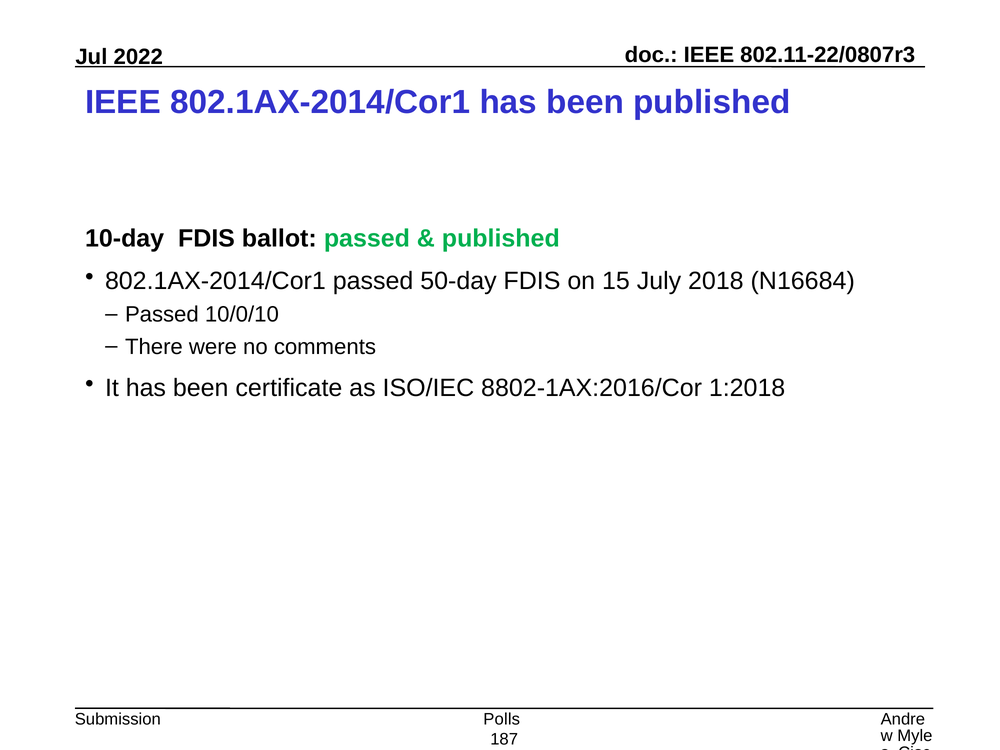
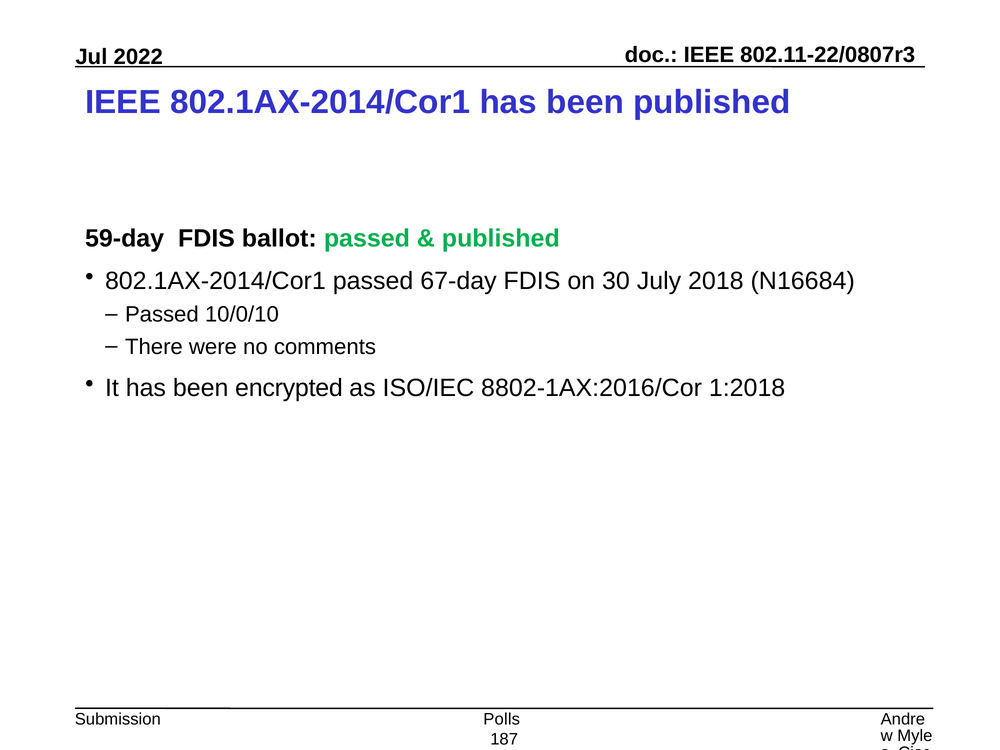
10-day: 10-day -> 59-day
50-day: 50-day -> 67-day
15: 15 -> 30
certificate: certificate -> encrypted
